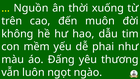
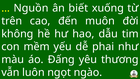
thời: thời -> biết
